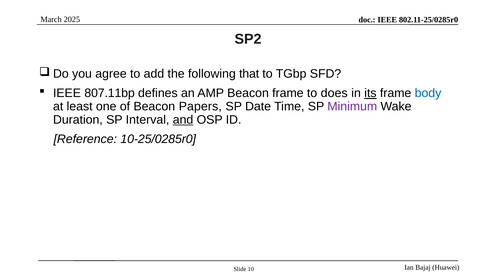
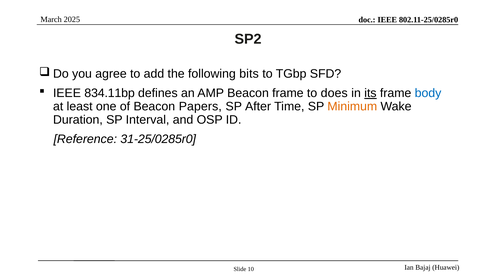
that: that -> bits
807.11bp: 807.11bp -> 834.11bp
Date: Date -> After
Minimum colour: purple -> orange
and underline: present -> none
10-25/0285r0: 10-25/0285r0 -> 31-25/0285r0
